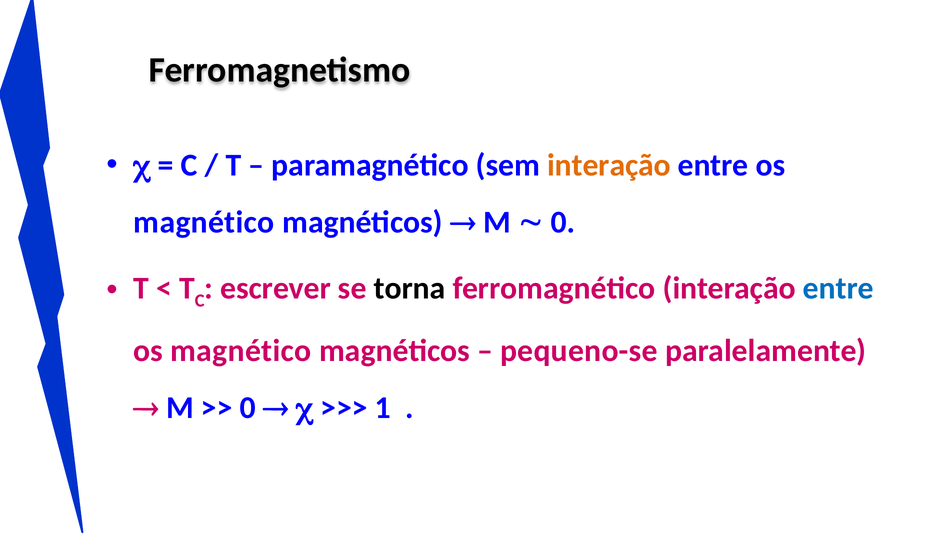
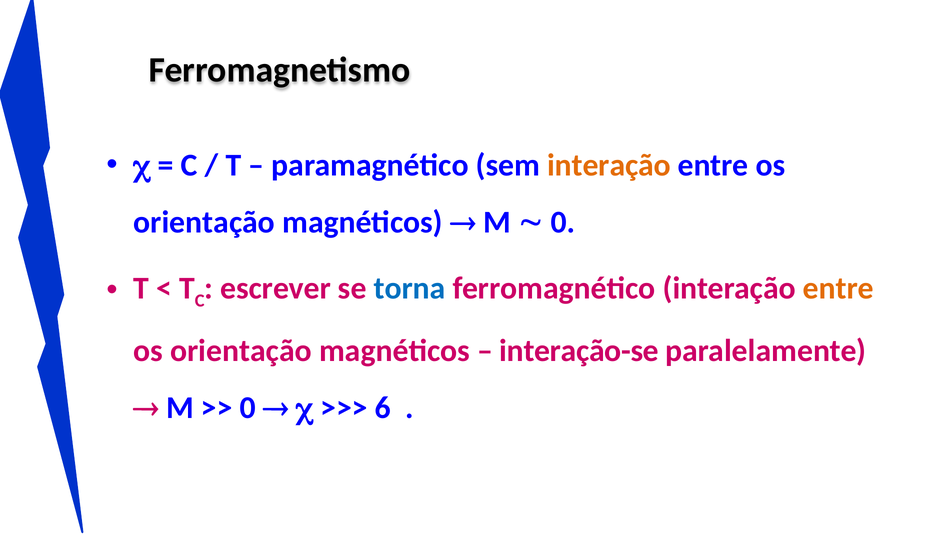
magnético at (204, 223): magnético -> orientação
torna colour: black -> blue
entre at (838, 289) colour: blue -> orange
magnético at (241, 351): magnético -> orientação
pequeno-se: pequeno-se -> interação-se
1: 1 -> 6
